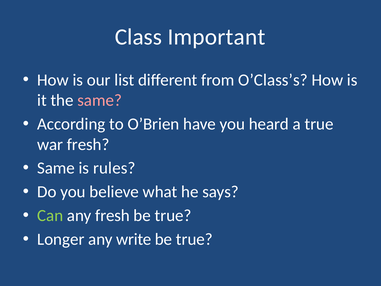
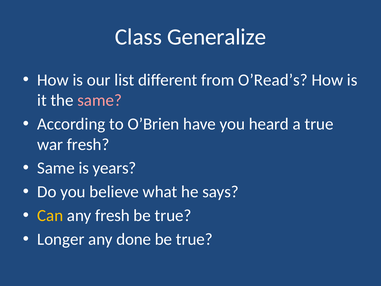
Important: Important -> Generalize
O’Class’s: O’Class’s -> O’Read’s
rules: rules -> years
Can colour: light green -> yellow
write: write -> done
